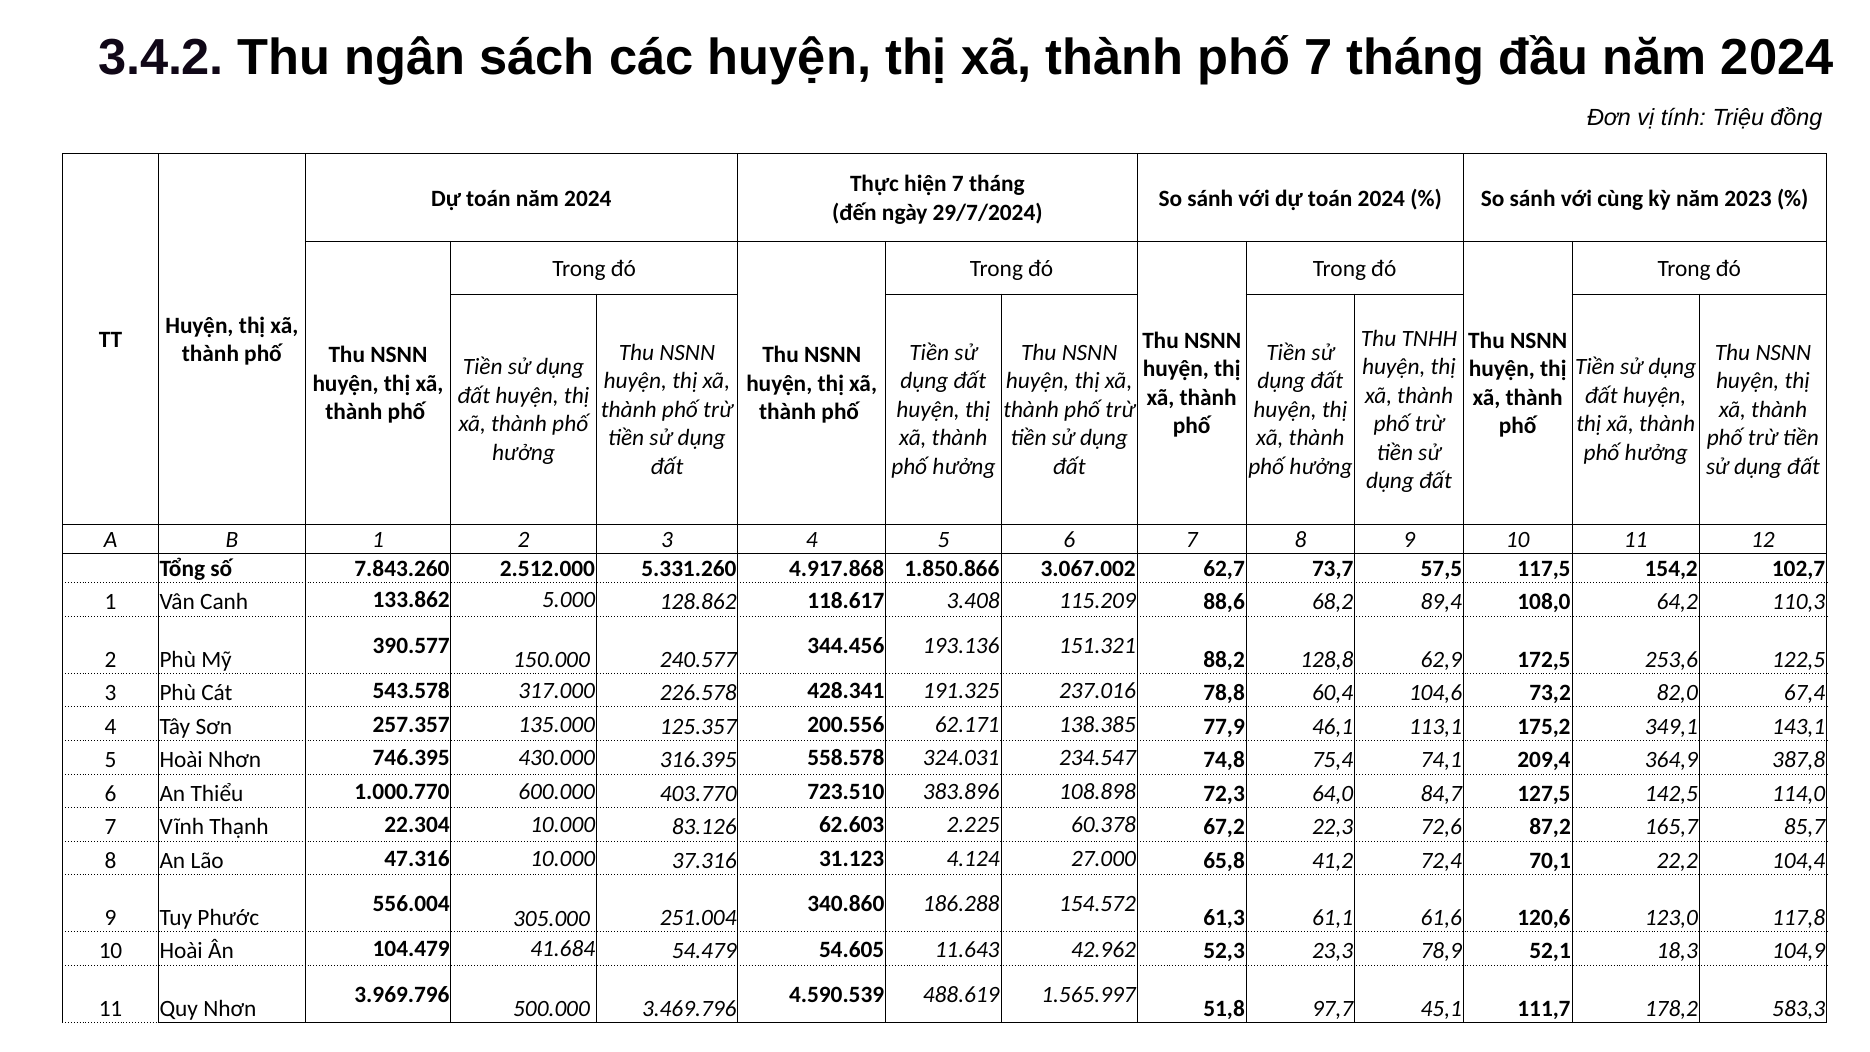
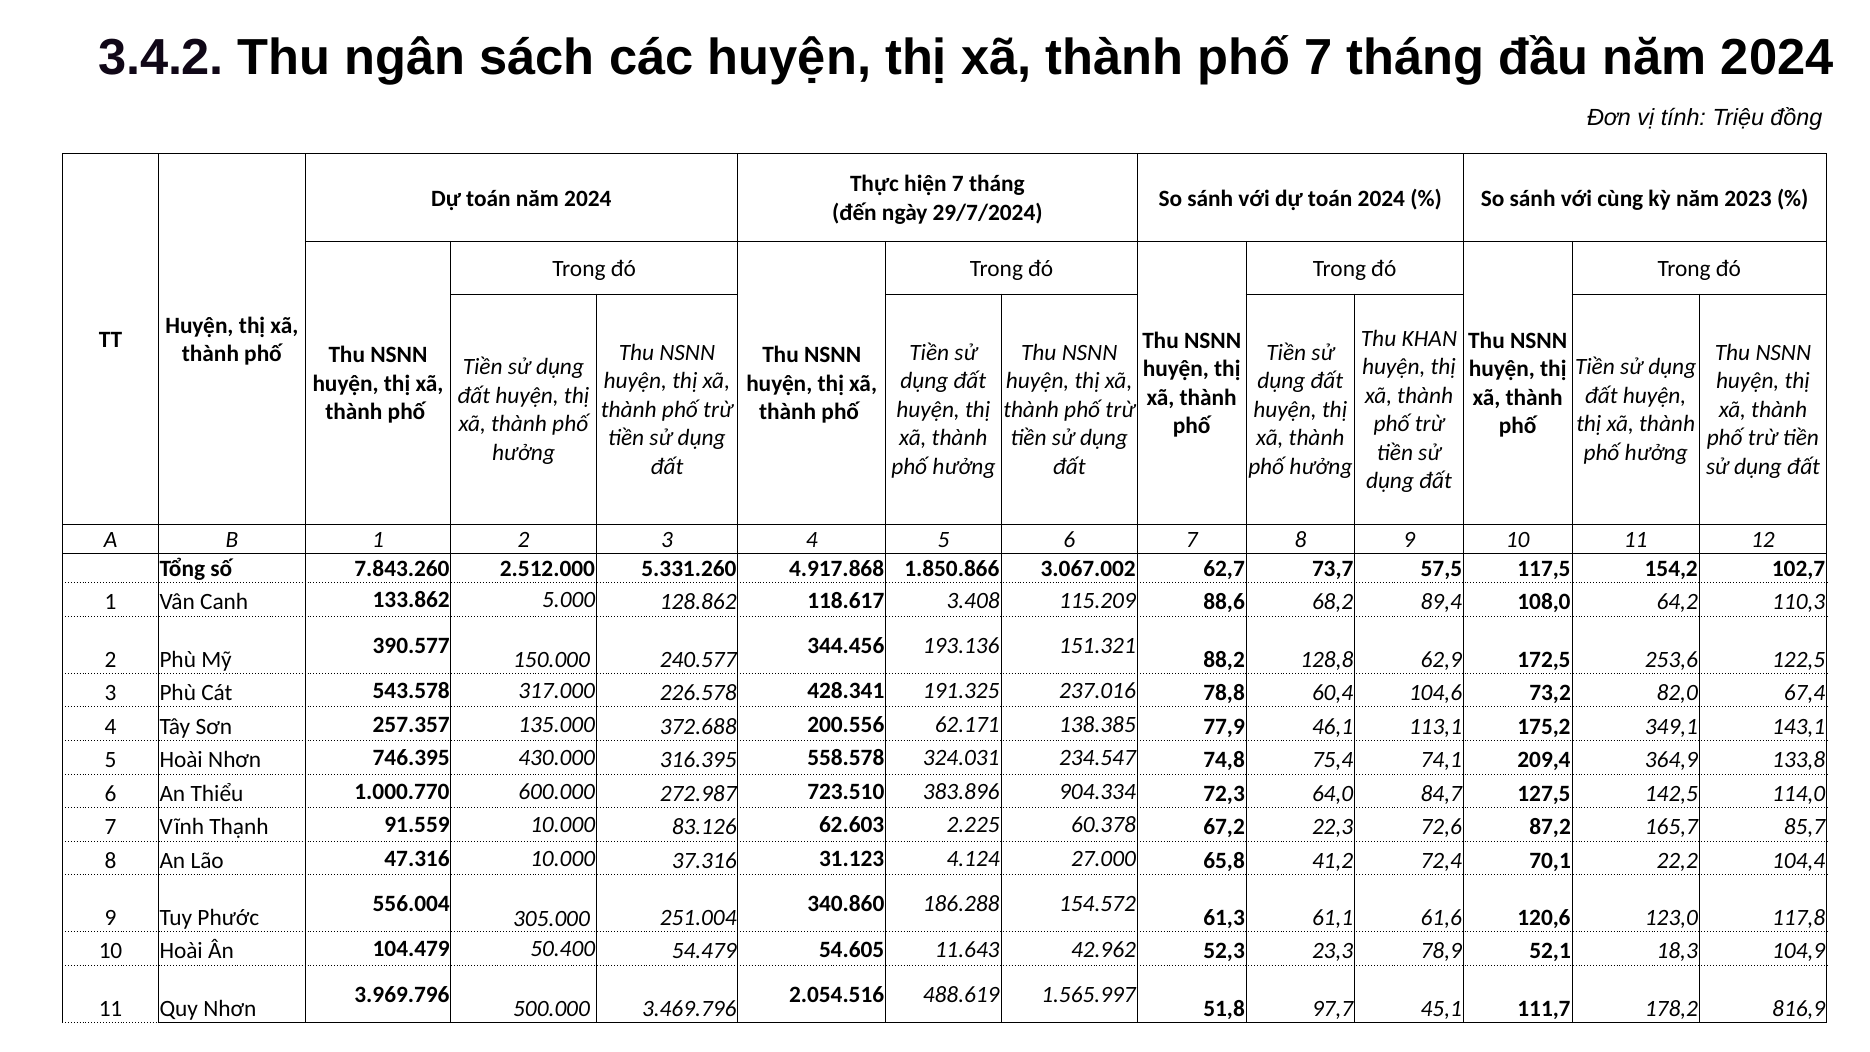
TNHH: TNHH -> KHAN
125.357: 125.357 -> 372.688
387,8: 387,8 -> 133,8
403.770: 403.770 -> 272.987
108.898: 108.898 -> 904.334
22.304: 22.304 -> 91.559
41.684: 41.684 -> 50.400
4.590.539: 4.590.539 -> 2.054.516
583,3: 583,3 -> 816,9
